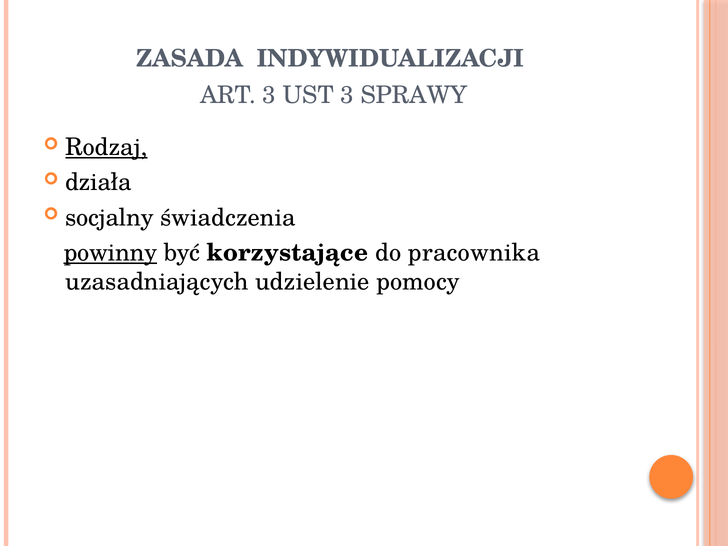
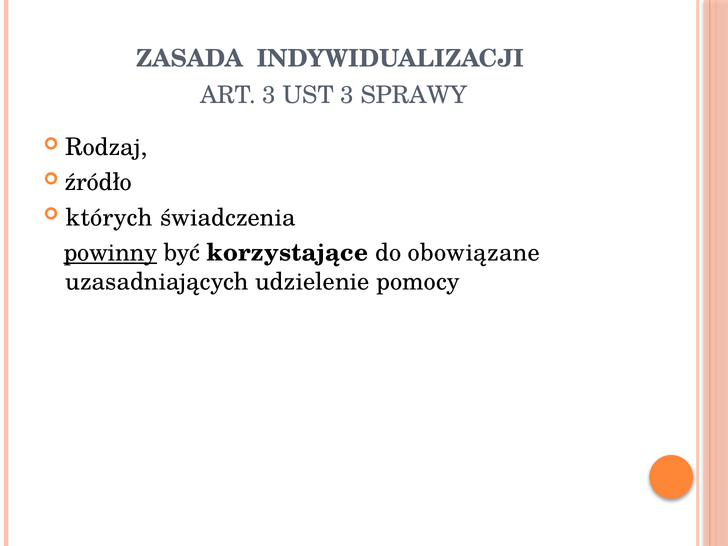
Rodzaj underline: present -> none
działa: działa -> źródło
socjalny: socjalny -> których
pracownika: pracownika -> obowiązane
